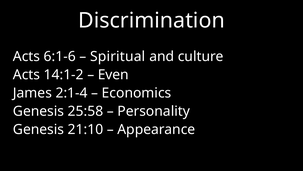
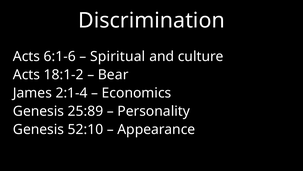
14:1-2: 14:1-2 -> 18:1-2
Even: Even -> Bear
25:58: 25:58 -> 25:89
21:10: 21:10 -> 52:10
